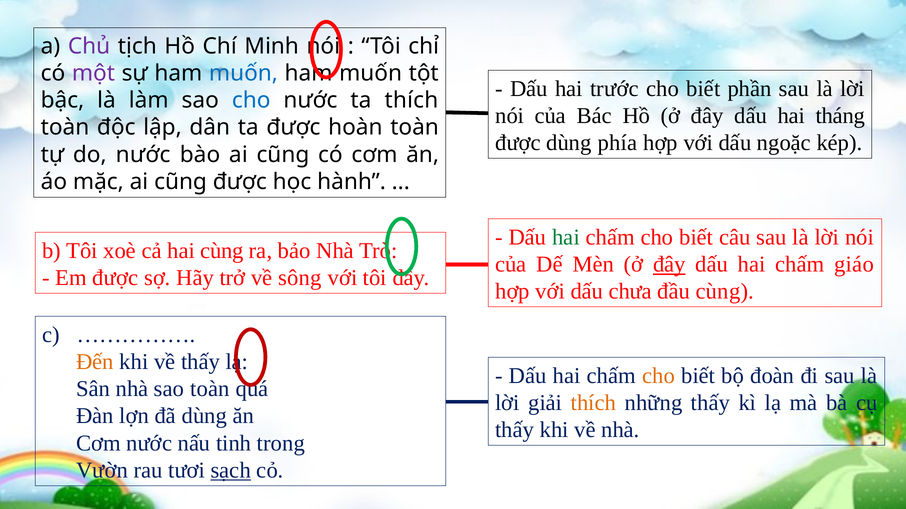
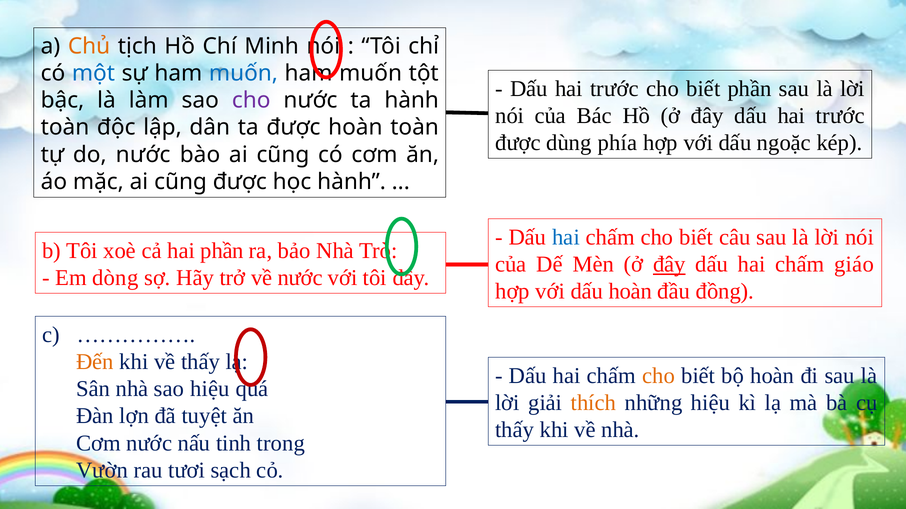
Chủ colour: purple -> orange
một colour: purple -> blue
cho at (251, 100) colour: blue -> purple
ta thích: thích -> hành
đây dấu hai tháng: tháng -> trước
hai at (566, 238) colour: green -> blue
hai cùng: cùng -> phần
Em được: được -> dòng
về sông: sông -> nước
dấu chưa: chưa -> hoàn
đầu cùng: cùng -> đồng
bộ đoàn: đoàn -> hoàn
sao toàn: toàn -> hiệu
những thấy: thấy -> hiệu
đã dùng: dùng -> tuyệt
sạch underline: present -> none
